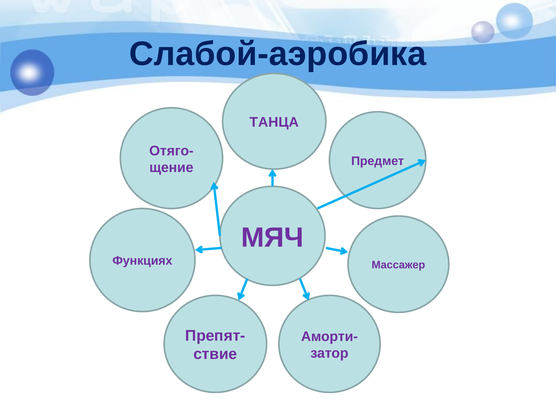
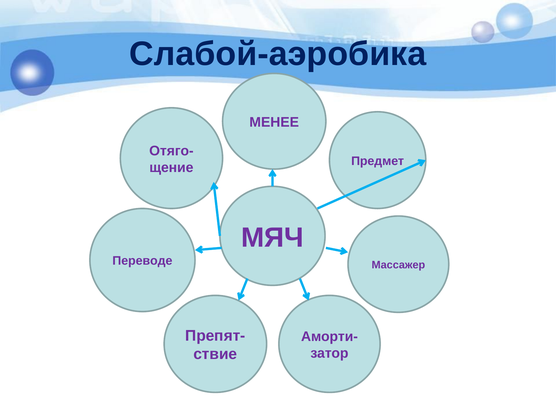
ТАНЦА: ТАНЦА -> МЕНЕЕ
Функциях: Функциях -> Переводе
